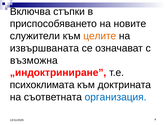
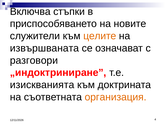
възможна: възможна -> разговори
психоклимата: психоклимата -> изискванията
организация colour: blue -> orange
